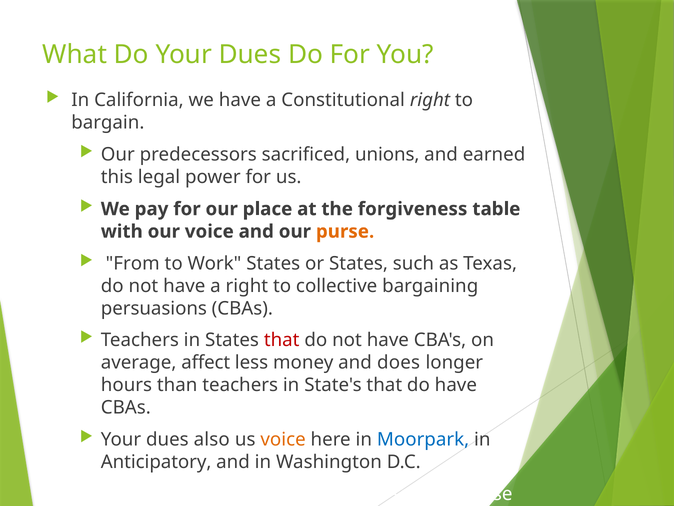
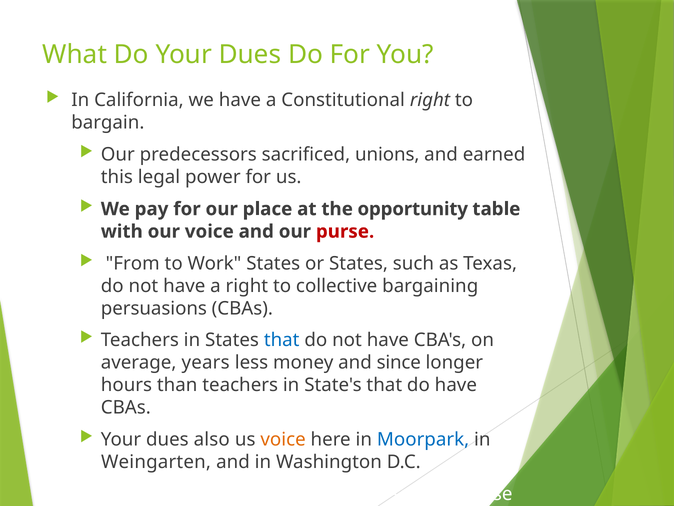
forgiveness: forgiveness -> opportunity
purse colour: orange -> red
that at (282, 340) colour: red -> blue
affect: affect -> years
does: does -> since
Anticipatory: Anticipatory -> Weingarten
